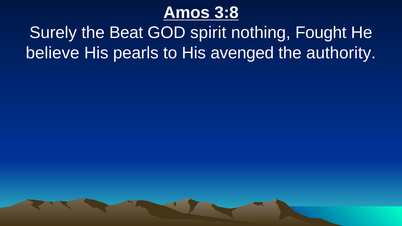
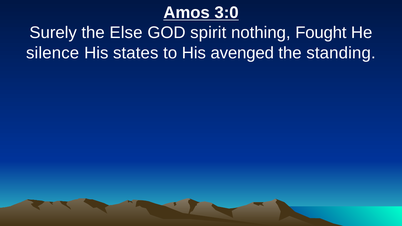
3:8: 3:8 -> 3:0
Beat: Beat -> Else
believe: believe -> silence
pearls: pearls -> states
authority: authority -> standing
